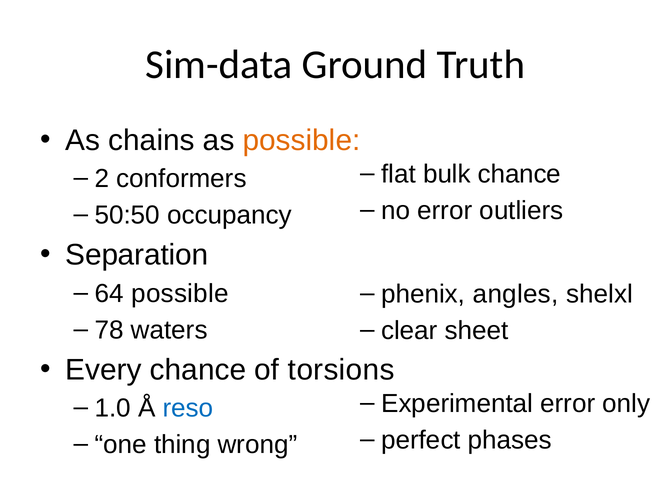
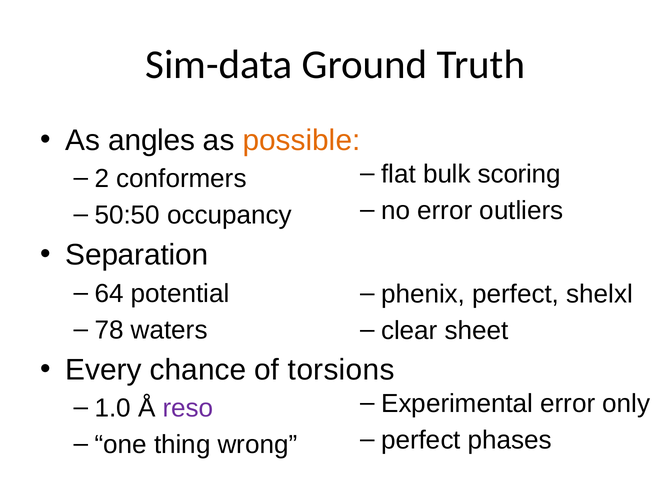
chains: chains -> angles
bulk chance: chance -> scoring
possible at (180, 294): possible -> potential
phenix angles: angles -> perfect
reso colour: blue -> purple
